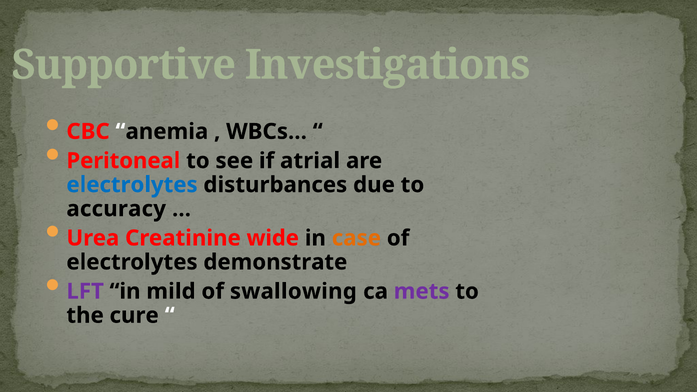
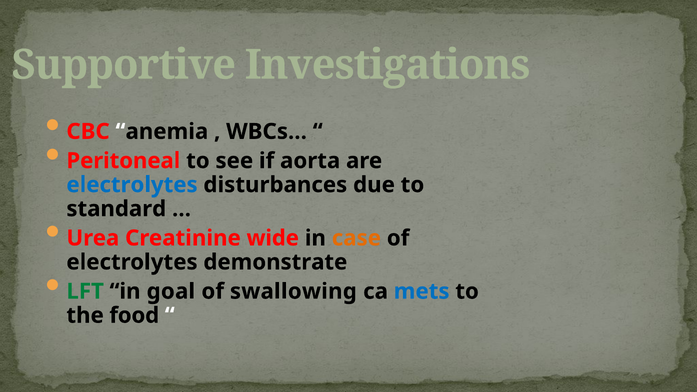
atrial: atrial -> aorta
accuracy: accuracy -> standard
LFT colour: purple -> green
mild: mild -> goal
mets colour: purple -> blue
cure: cure -> food
